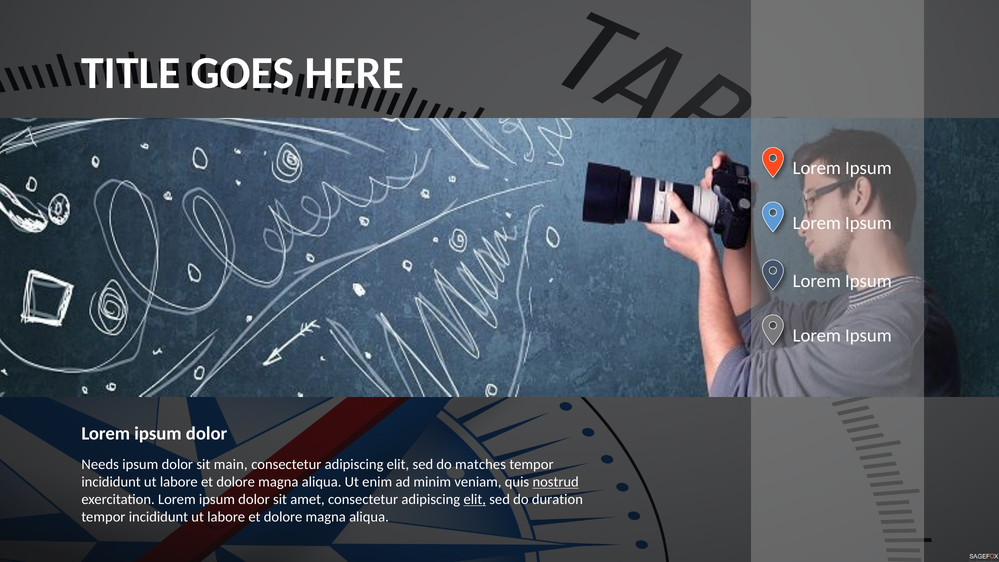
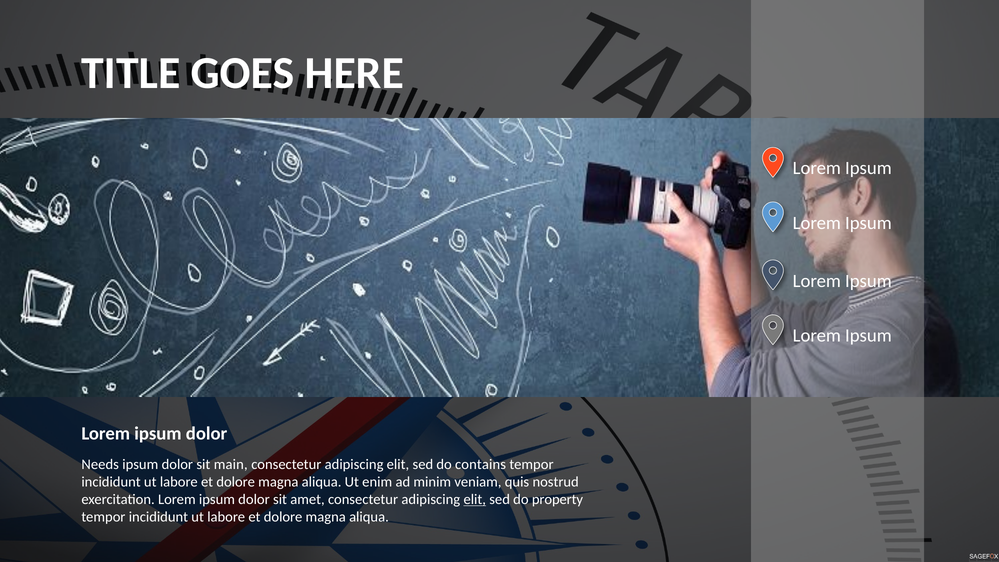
matches: matches -> contains
nostrud underline: present -> none
duration: duration -> property
